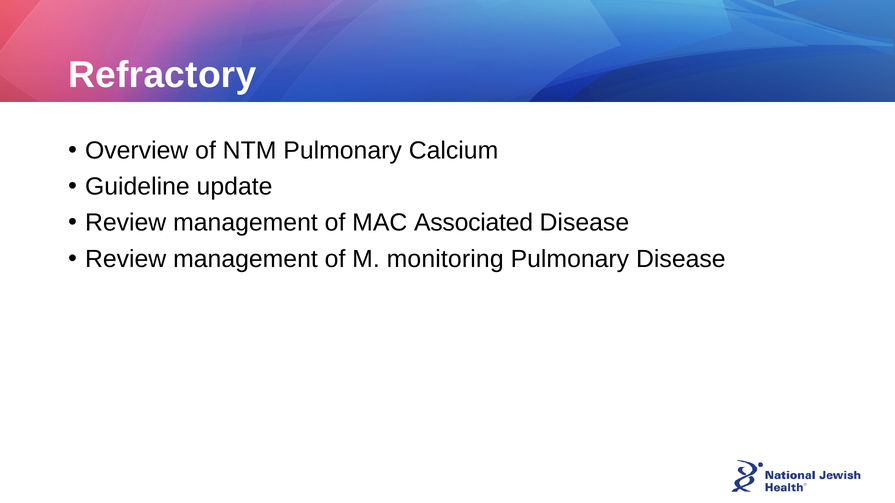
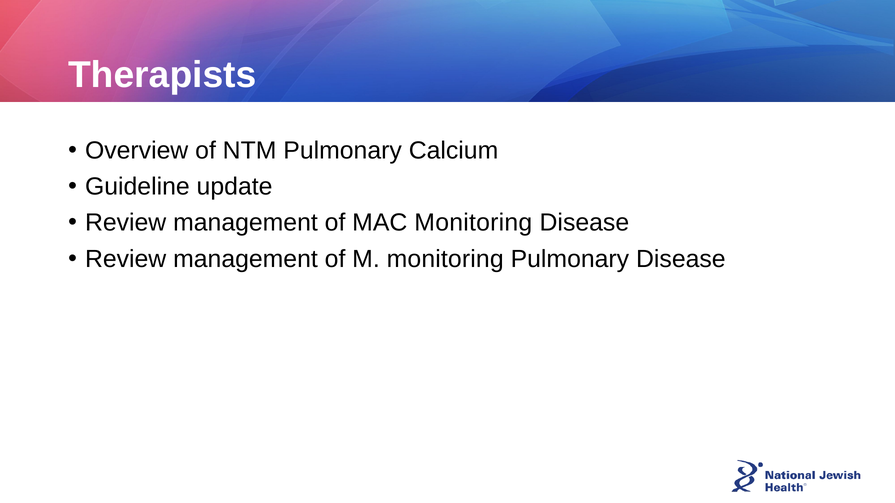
Refractory: Refractory -> Therapists
MAC Associated: Associated -> Monitoring
